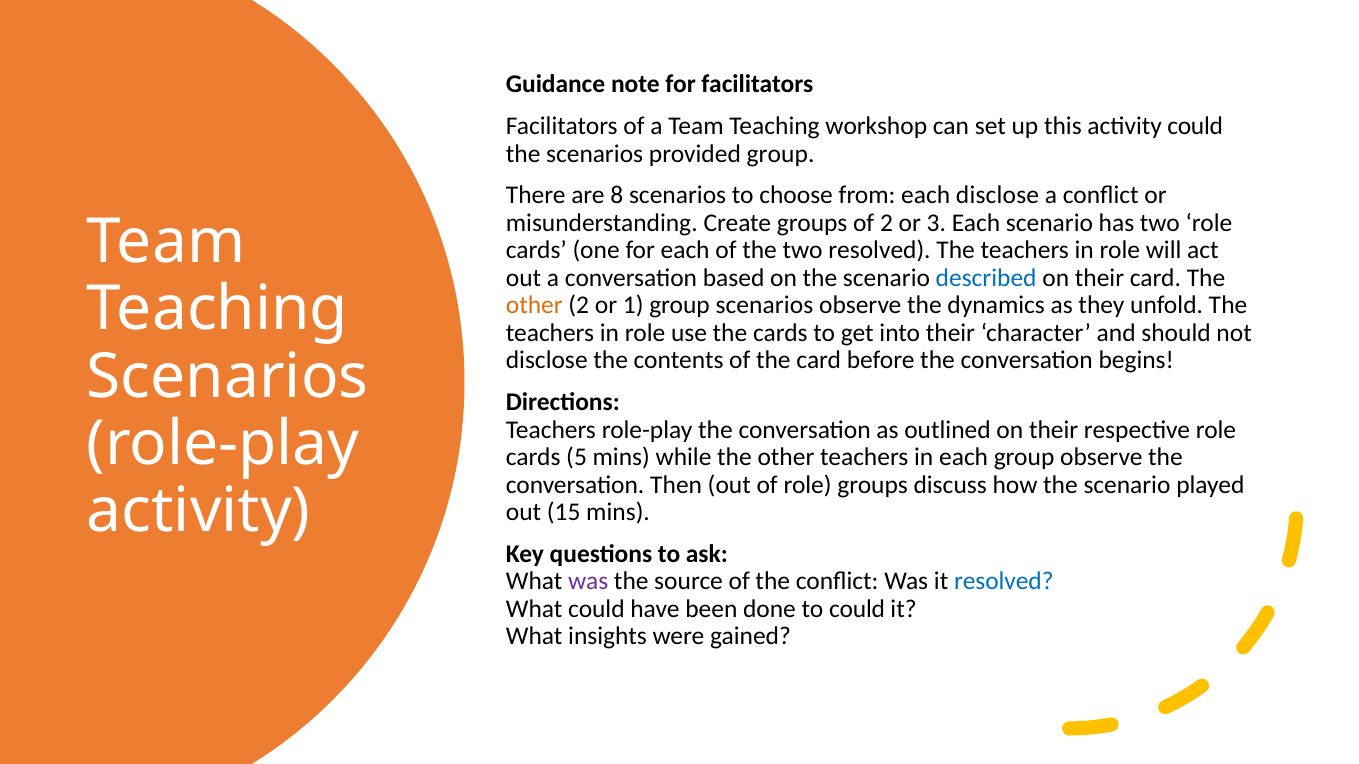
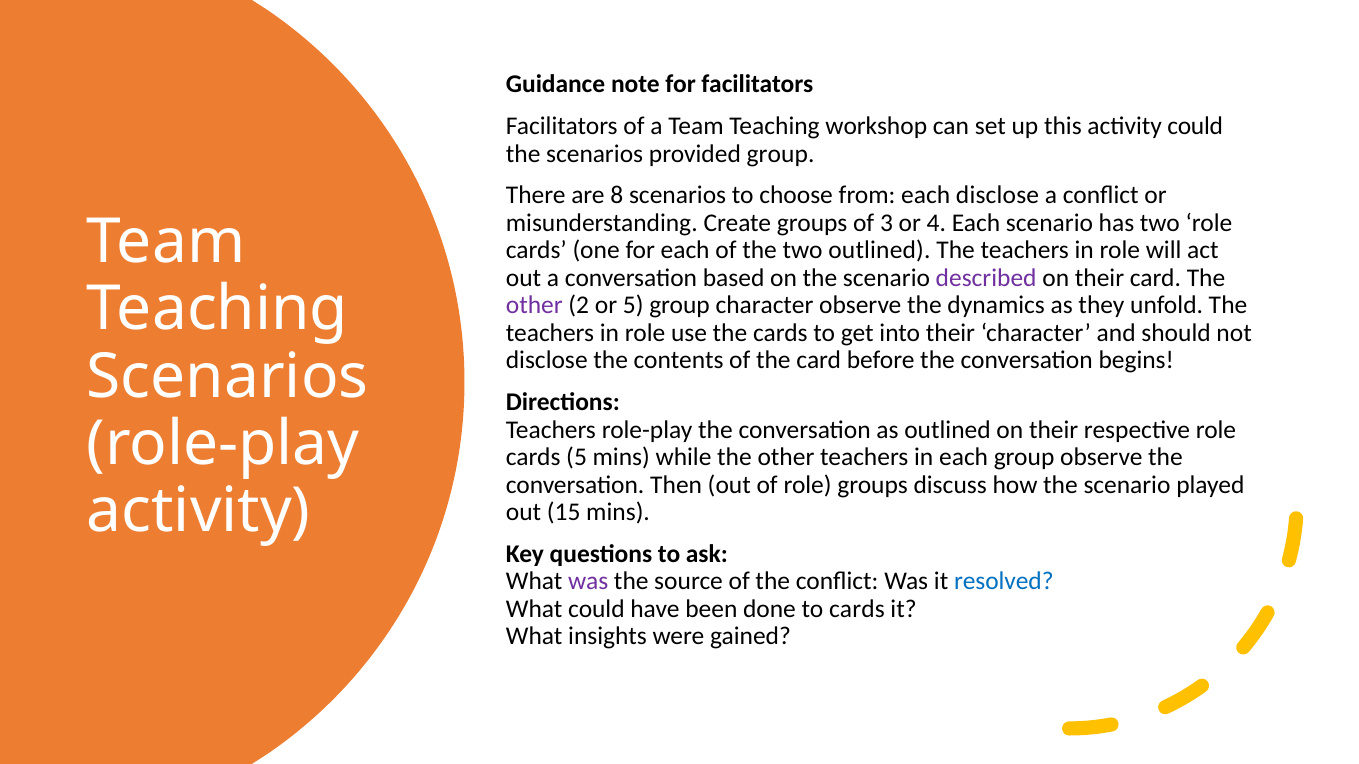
of 2: 2 -> 3
3: 3 -> 4
two resolved: resolved -> outlined
described colour: blue -> purple
other at (534, 306) colour: orange -> purple
or 1: 1 -> 5
group scenarios: scenarios -> character
to could: could -> cards
